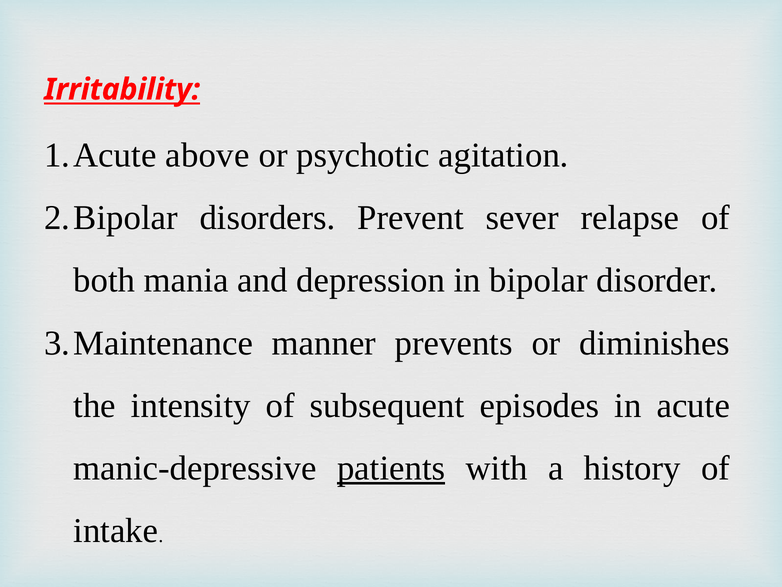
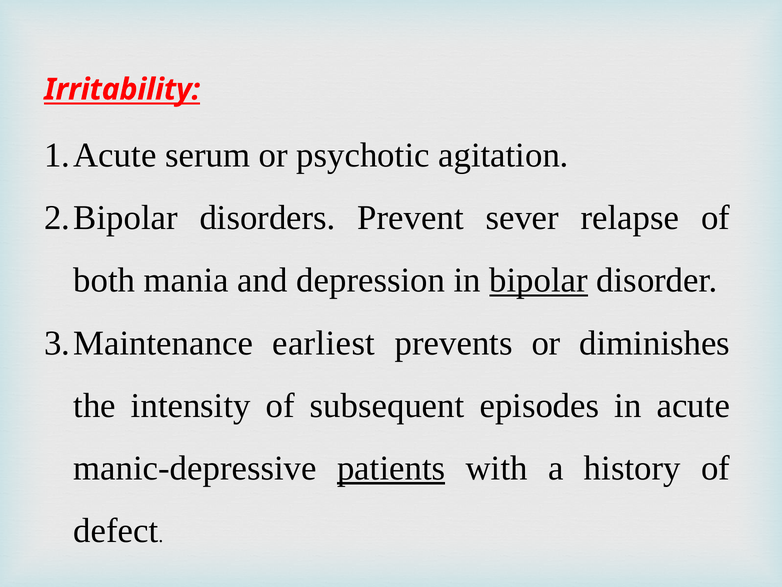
above: above -> serum
bipolar underline: none -> present
manner: manner -> earliest
intake: intake -> defect
